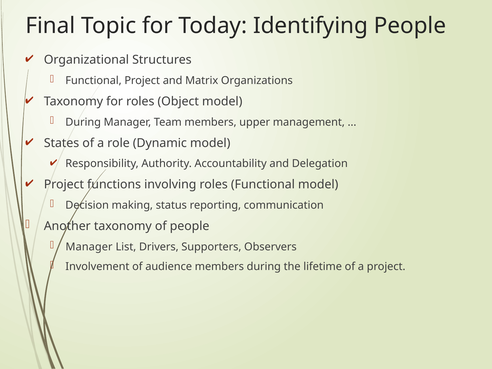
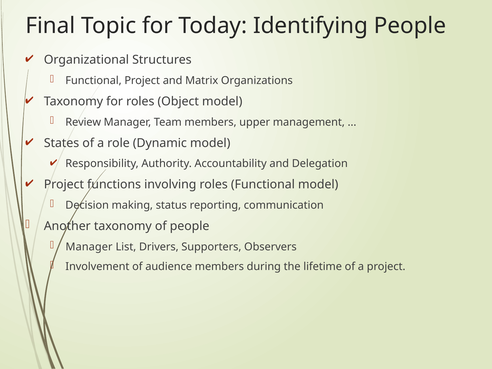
During at (83, 122): During -> Review
